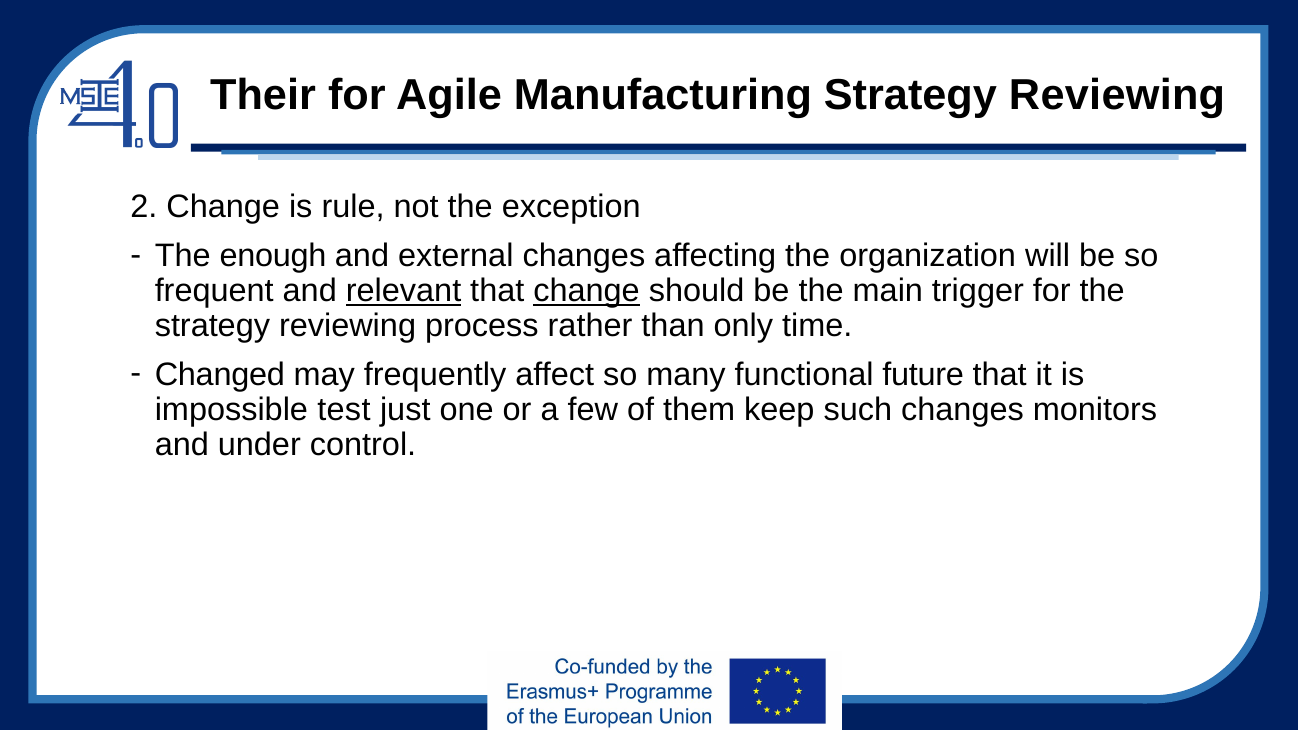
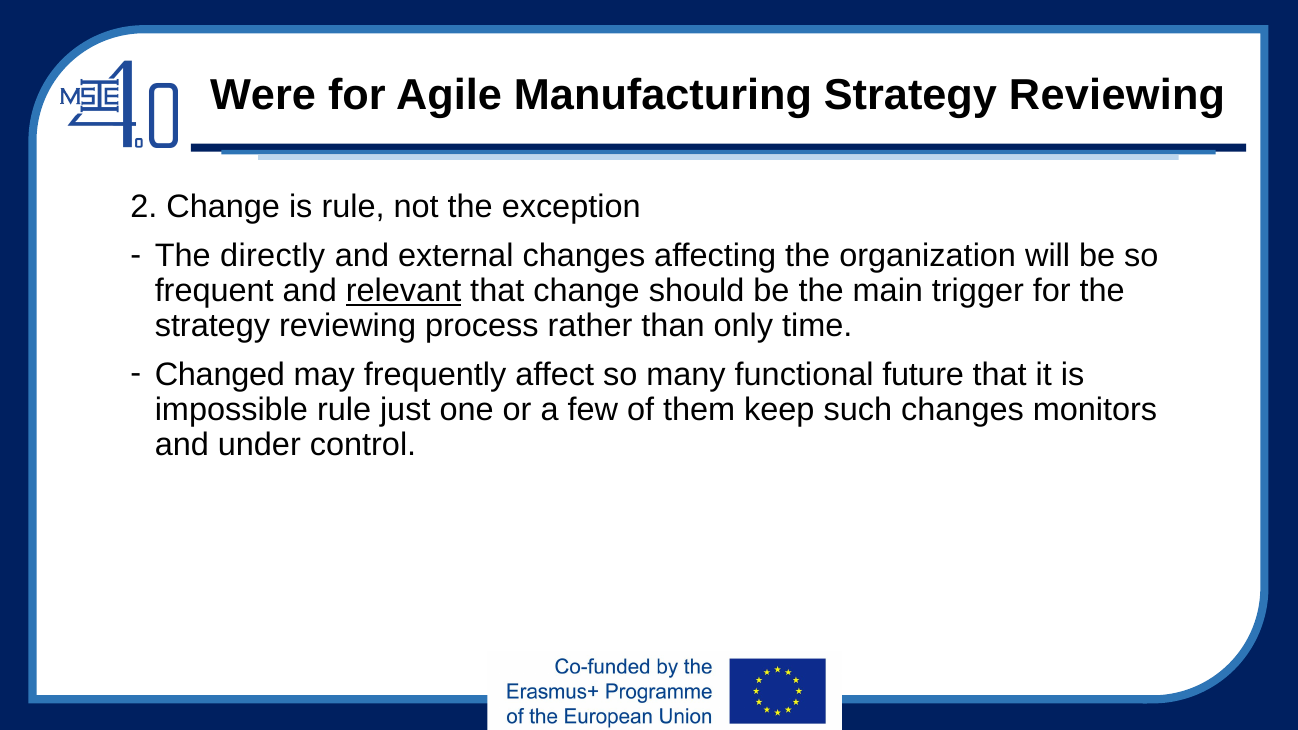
Their: Their -> Were
enough: enough -> directly
change at (587, 291) underline: present -> none
impossible test: test -> rule
